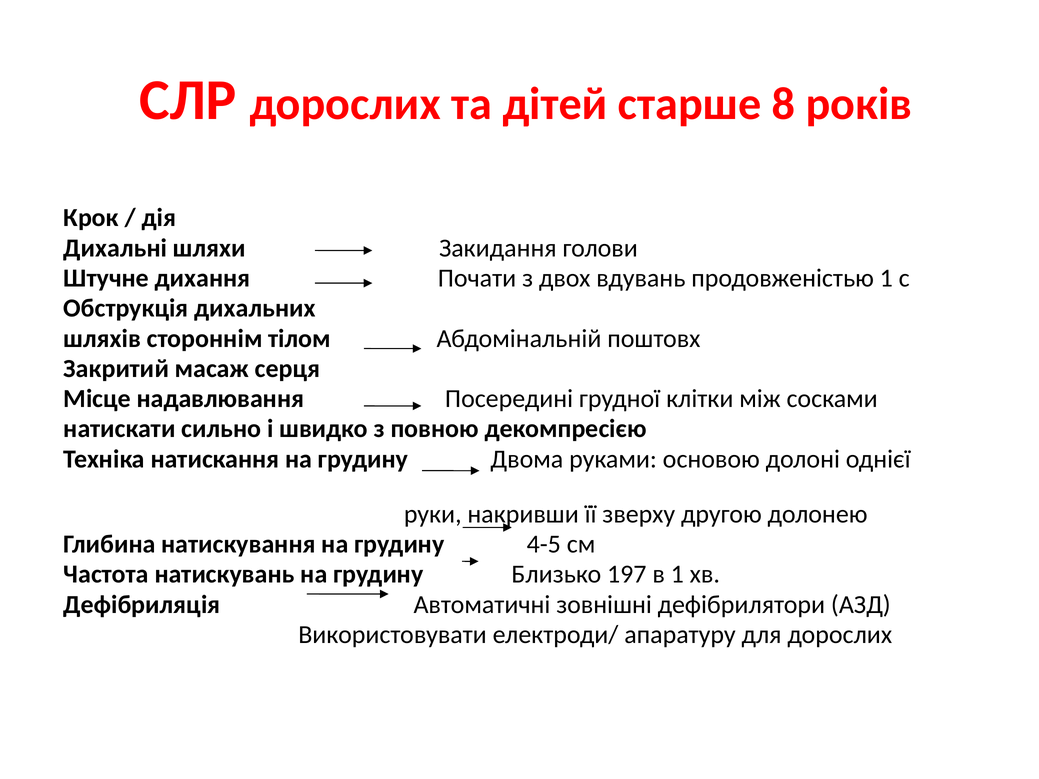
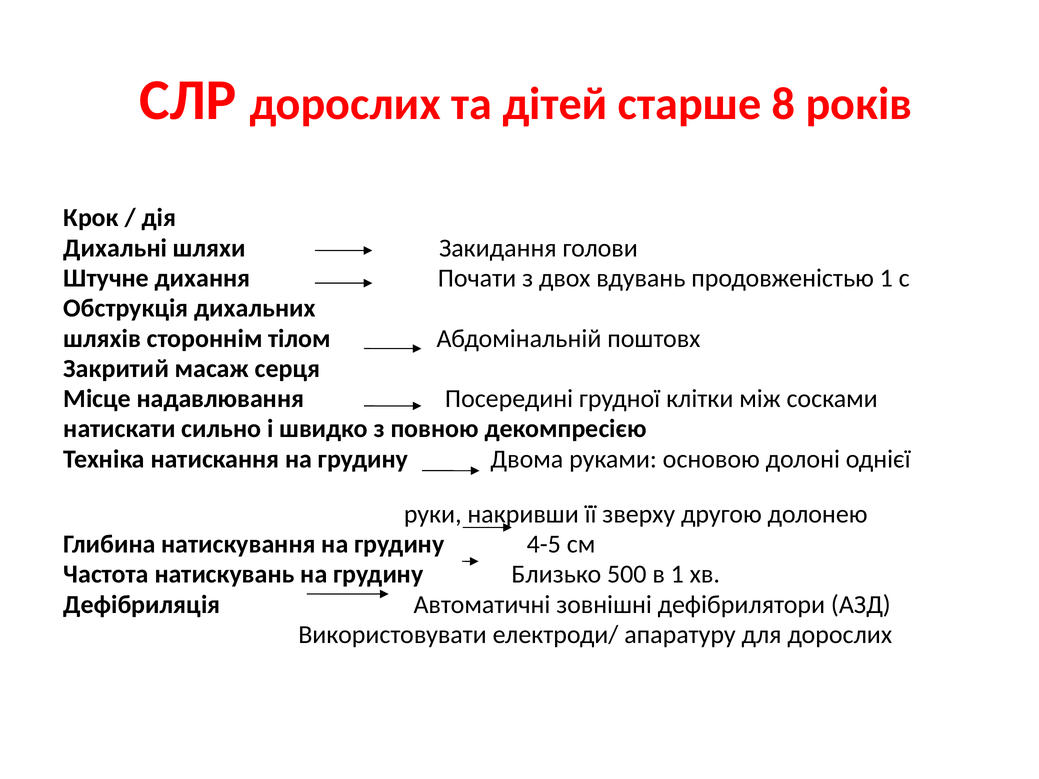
197: 197 -> 500
